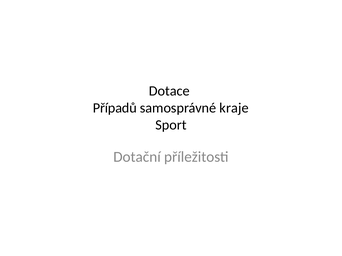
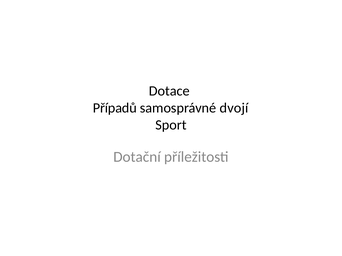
kraje: kraje -> dvojí
